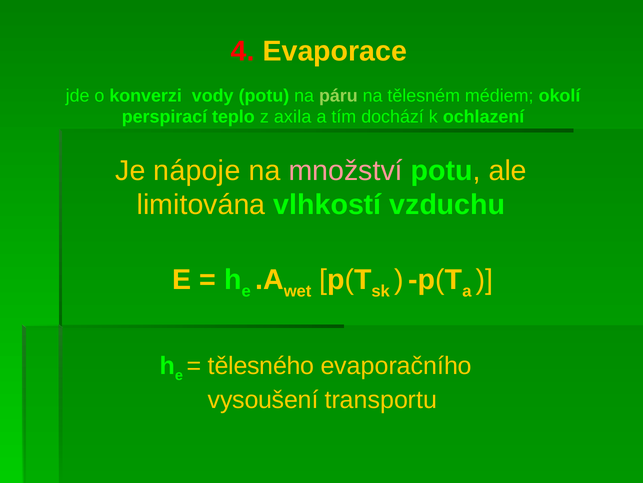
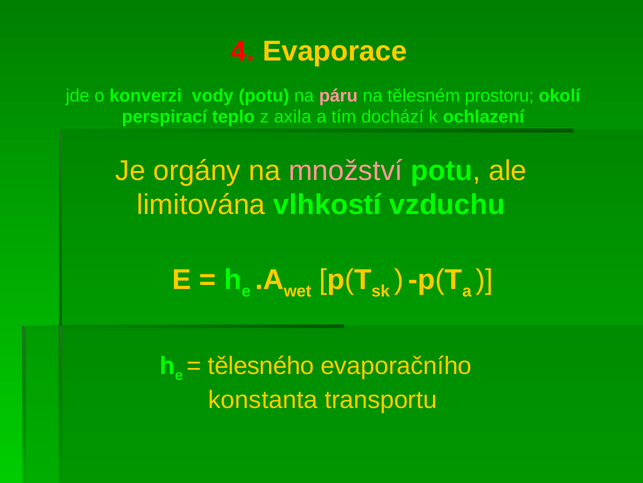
páru colour: light green -> pink
médiem: médiem -> prostoru
nápoje: nápoje -> orgány
vysoušení: vysoušení -> konstanta
